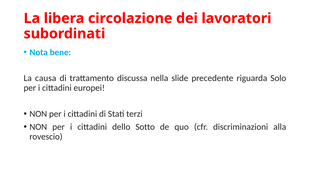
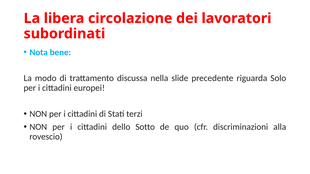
causa: causa -> modo
